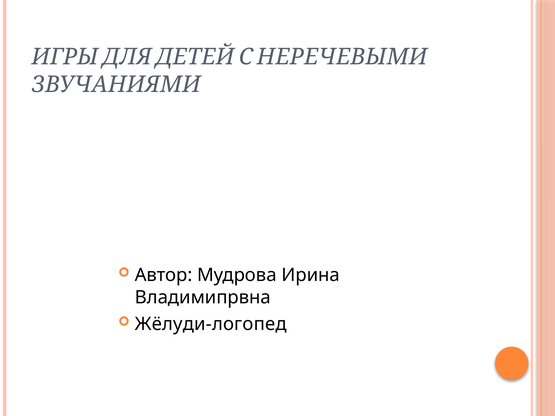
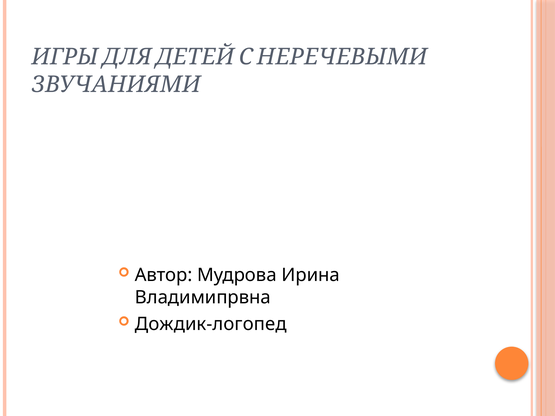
Жёлуди-логопед: Жёлуди-логопед -> Дождик-логопед
